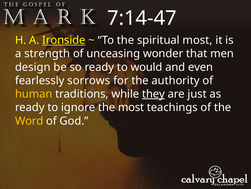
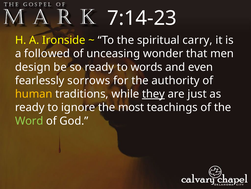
7:14-47: 7:14-47 -> 7:14-23
Ironside underline: present -> none
spiritual most: most -> carry
strength: strength -> followed
would: would -> words
Word colour: yellow -> light green
